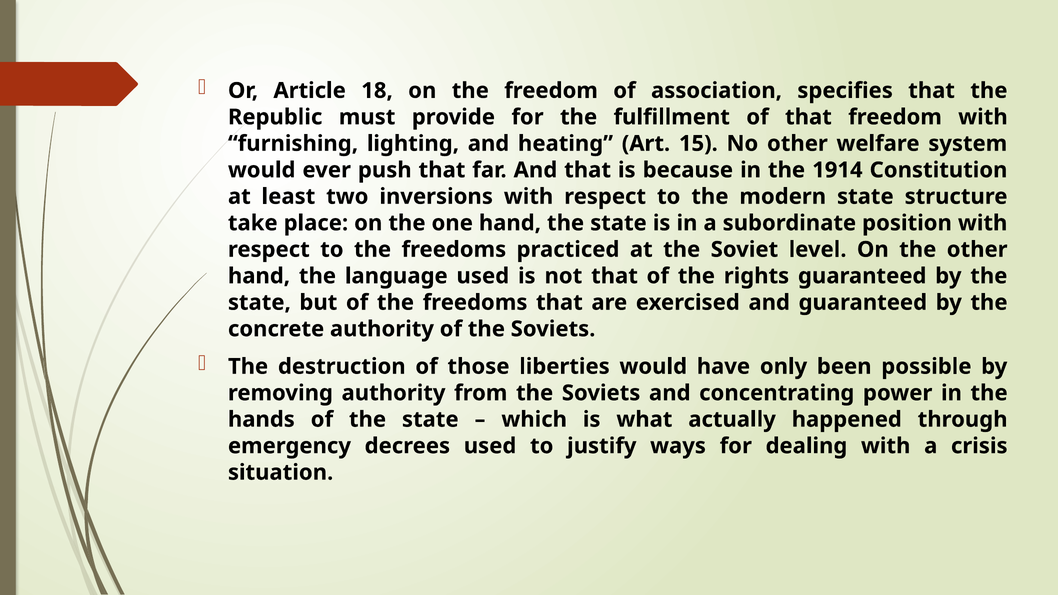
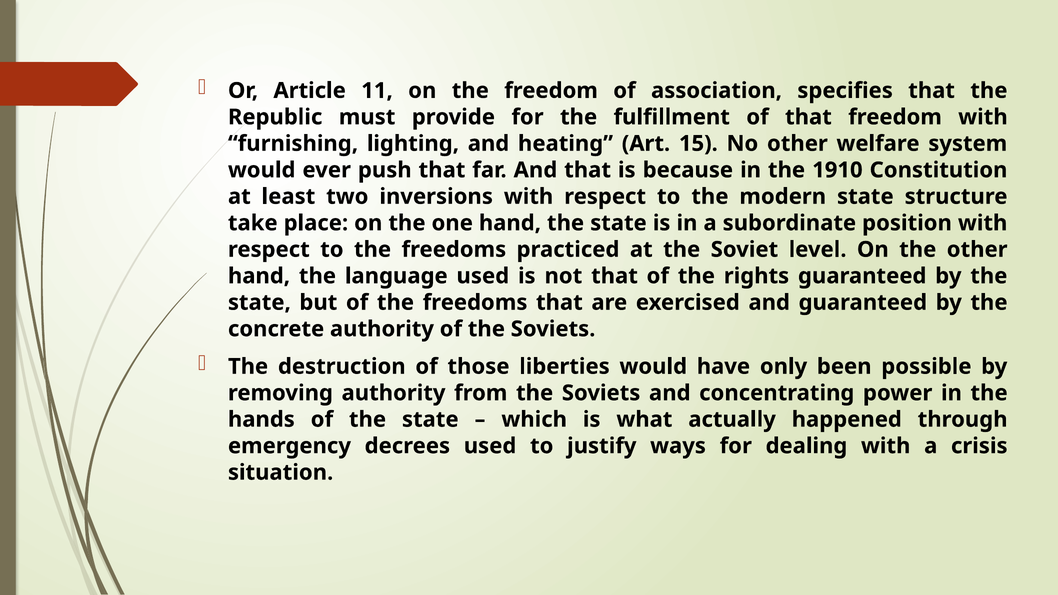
18: 18 -> 11
1914: 1914 -> 1910
